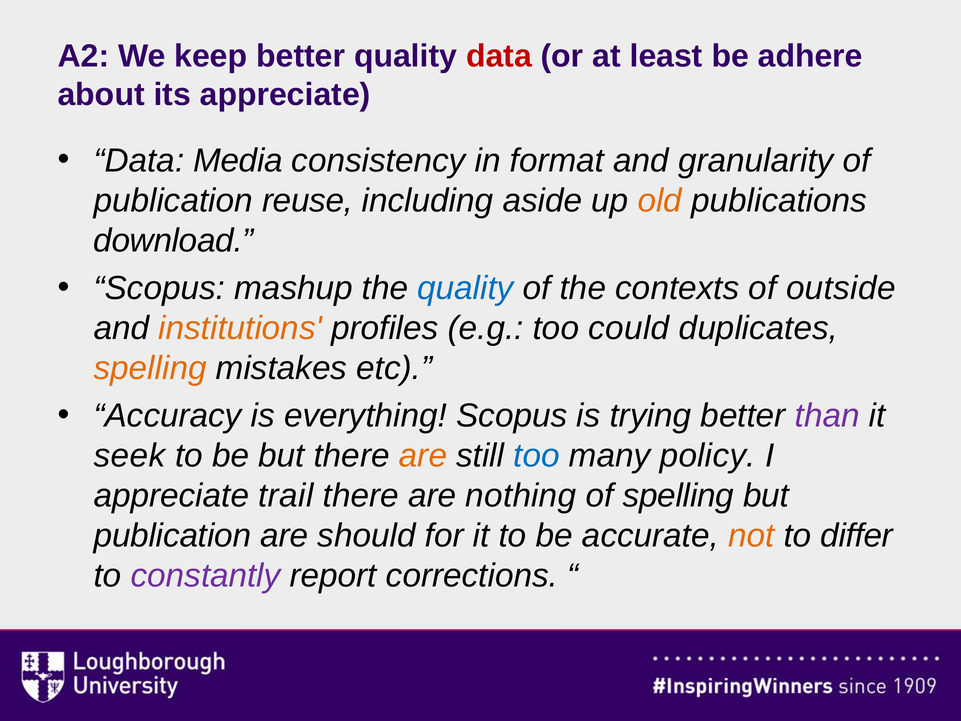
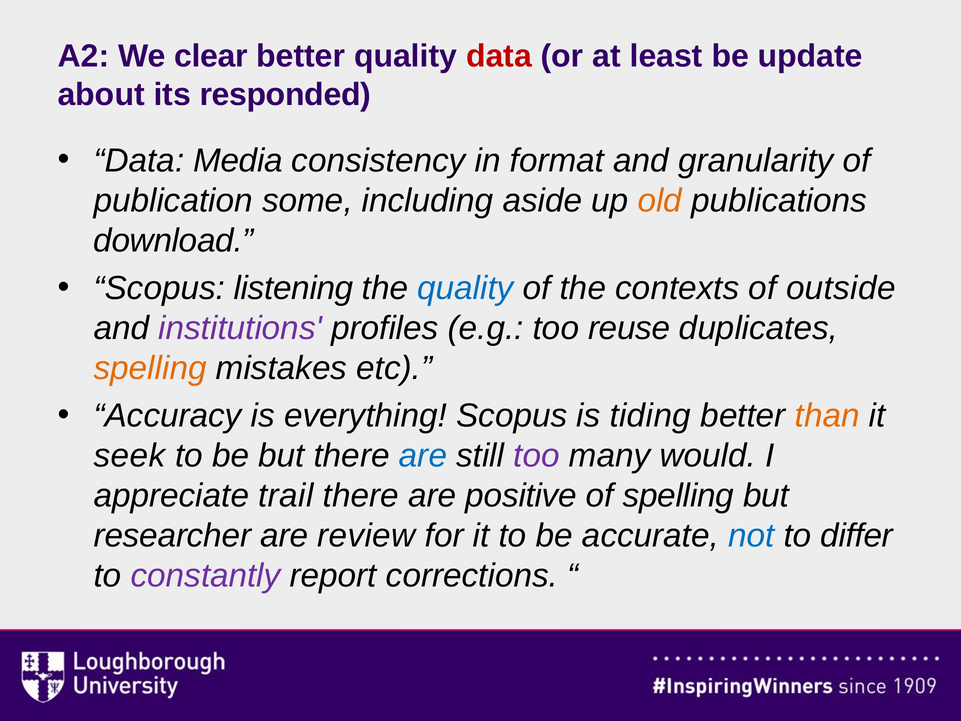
keep: keep -> clear
adhere: adhere -> update
its appreciate: appreciate -> responded
reuse: reuse -> some
mashup: mashup -> listening
institutions colour: orange -> purple
could: could -> reuse
trying: trying -> tiding
than colour: purple -> orange
are at (423, 456) colour: orange -> blue
too at (537, 456) colour: blue -> purple
policy: policy -> would
nothing: nothing -> positive
publication at (172, 536): publication -> researcher
should: should -> review
not colour: orange -> blue
